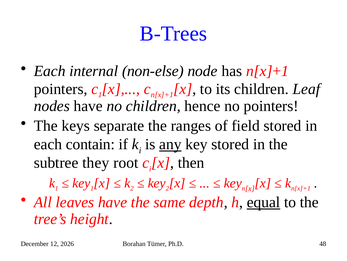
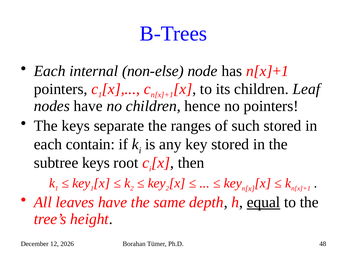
field: field -> such
any underline: present -> none
subtree they: they -> keys
